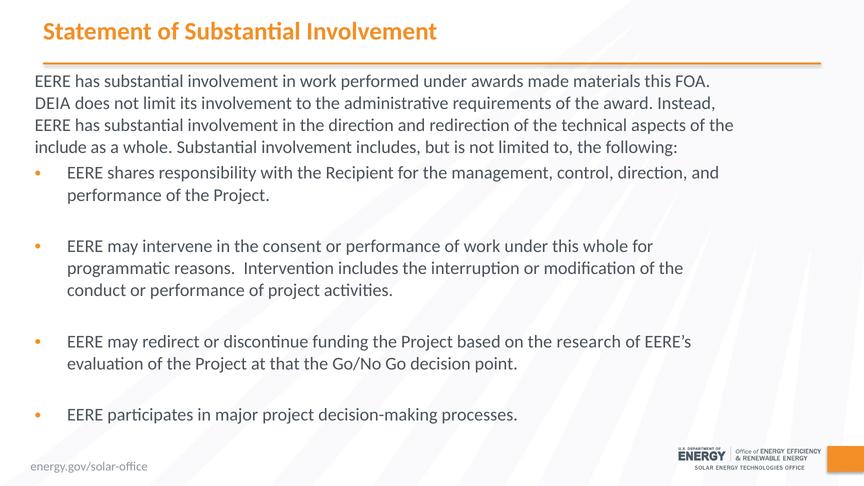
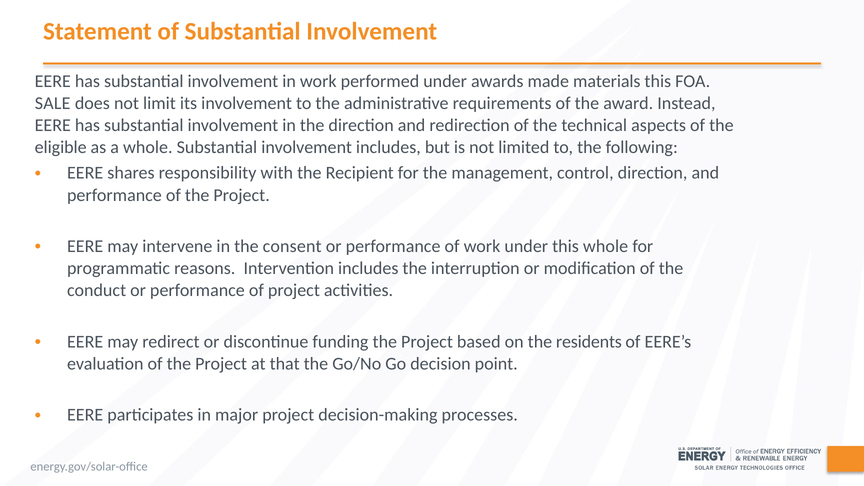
DEIA: DEIA -> SALE
include: include -> eligible
research: research -> residents
